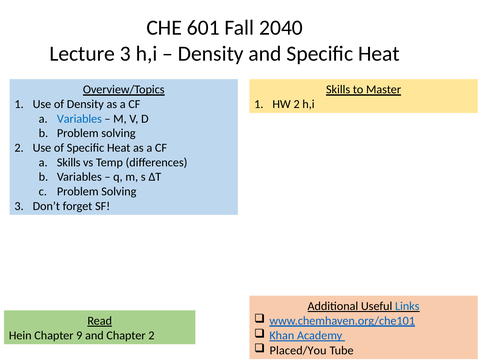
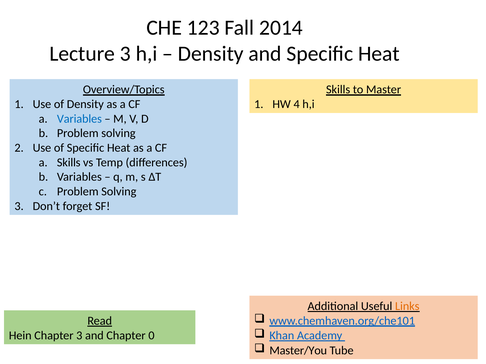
601: 601 -> 123
2040: 2040 -> 2014
HW 2: 2 -> 4
Links colour: blue -> orange
Chapter 9: 9 -> 3
Chapter 2: 2 -> 0
Placed/You: Placed/You -> Master/You
